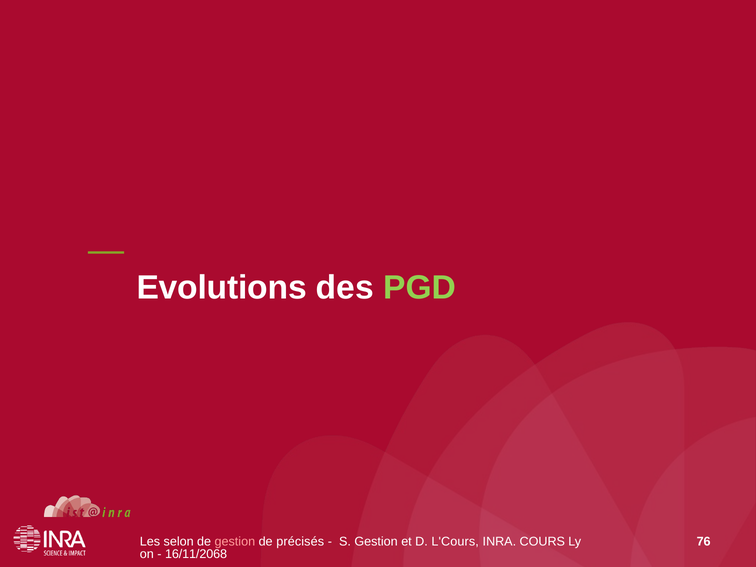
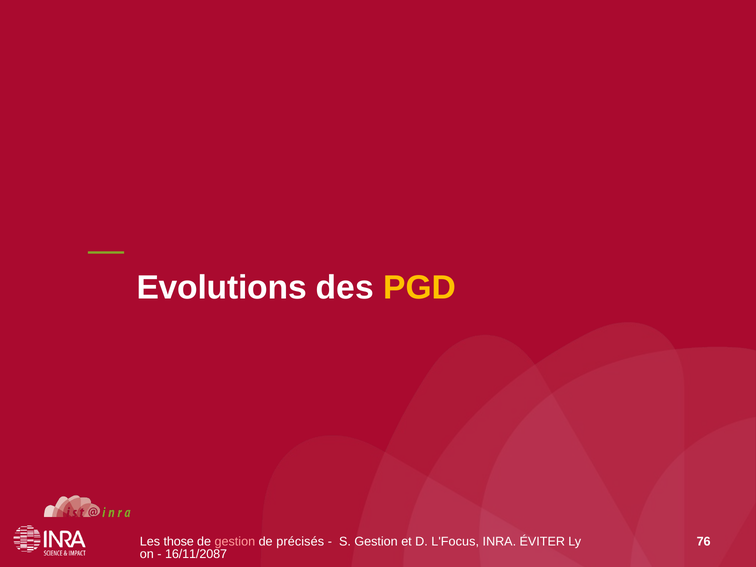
PGD colour: light green -> yellow
selon: selon -> those
L'Cours: L'Cours -> L'Focus
COURS: COURS -> ÉVITER
16/11/2068: 16/11/2068 -> 16/11/2087
